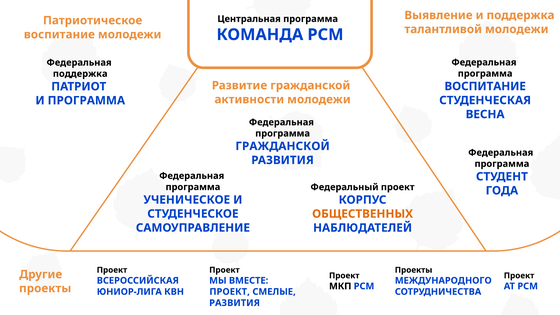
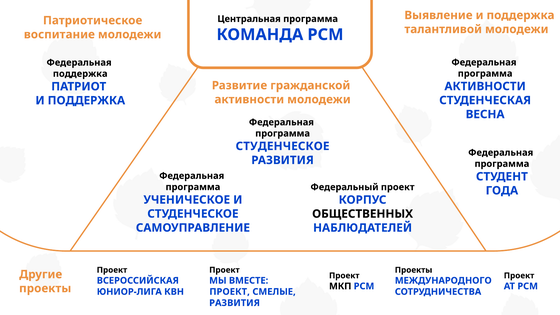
ВОСПИТАНИЕ at (485, 86): ВОСПИТАНИЕ -> АКТИВНОСТИ
ПРОГРАММА at (86, 101): ПРОГРАММА -> ПОДДЕРЖКА
ГРАЖДАНСКОЙ at (283, 146): ГРАЖДАНСКОЙ -> СТУДЕНЧЕСКОЕ
ОБЩЕСТВЕННЫХ colour: orange -> black
